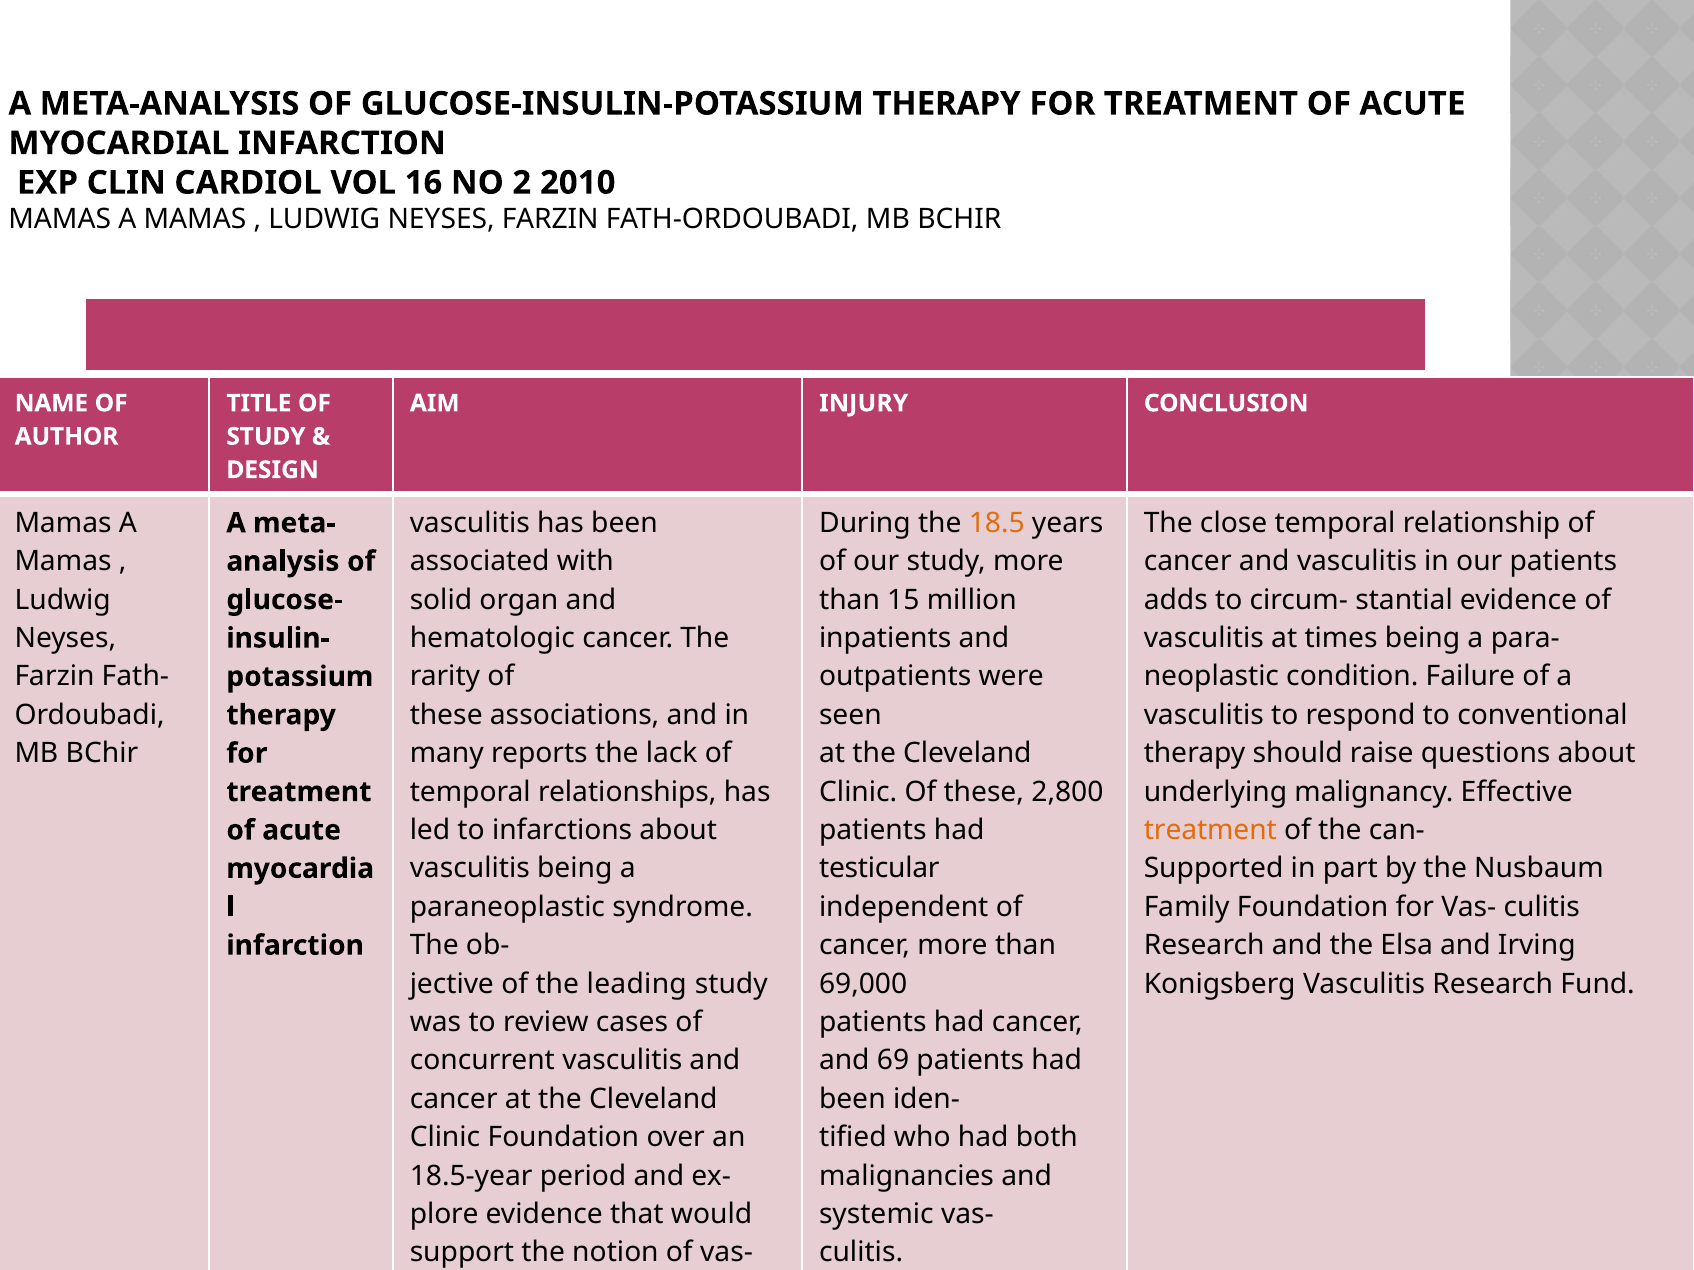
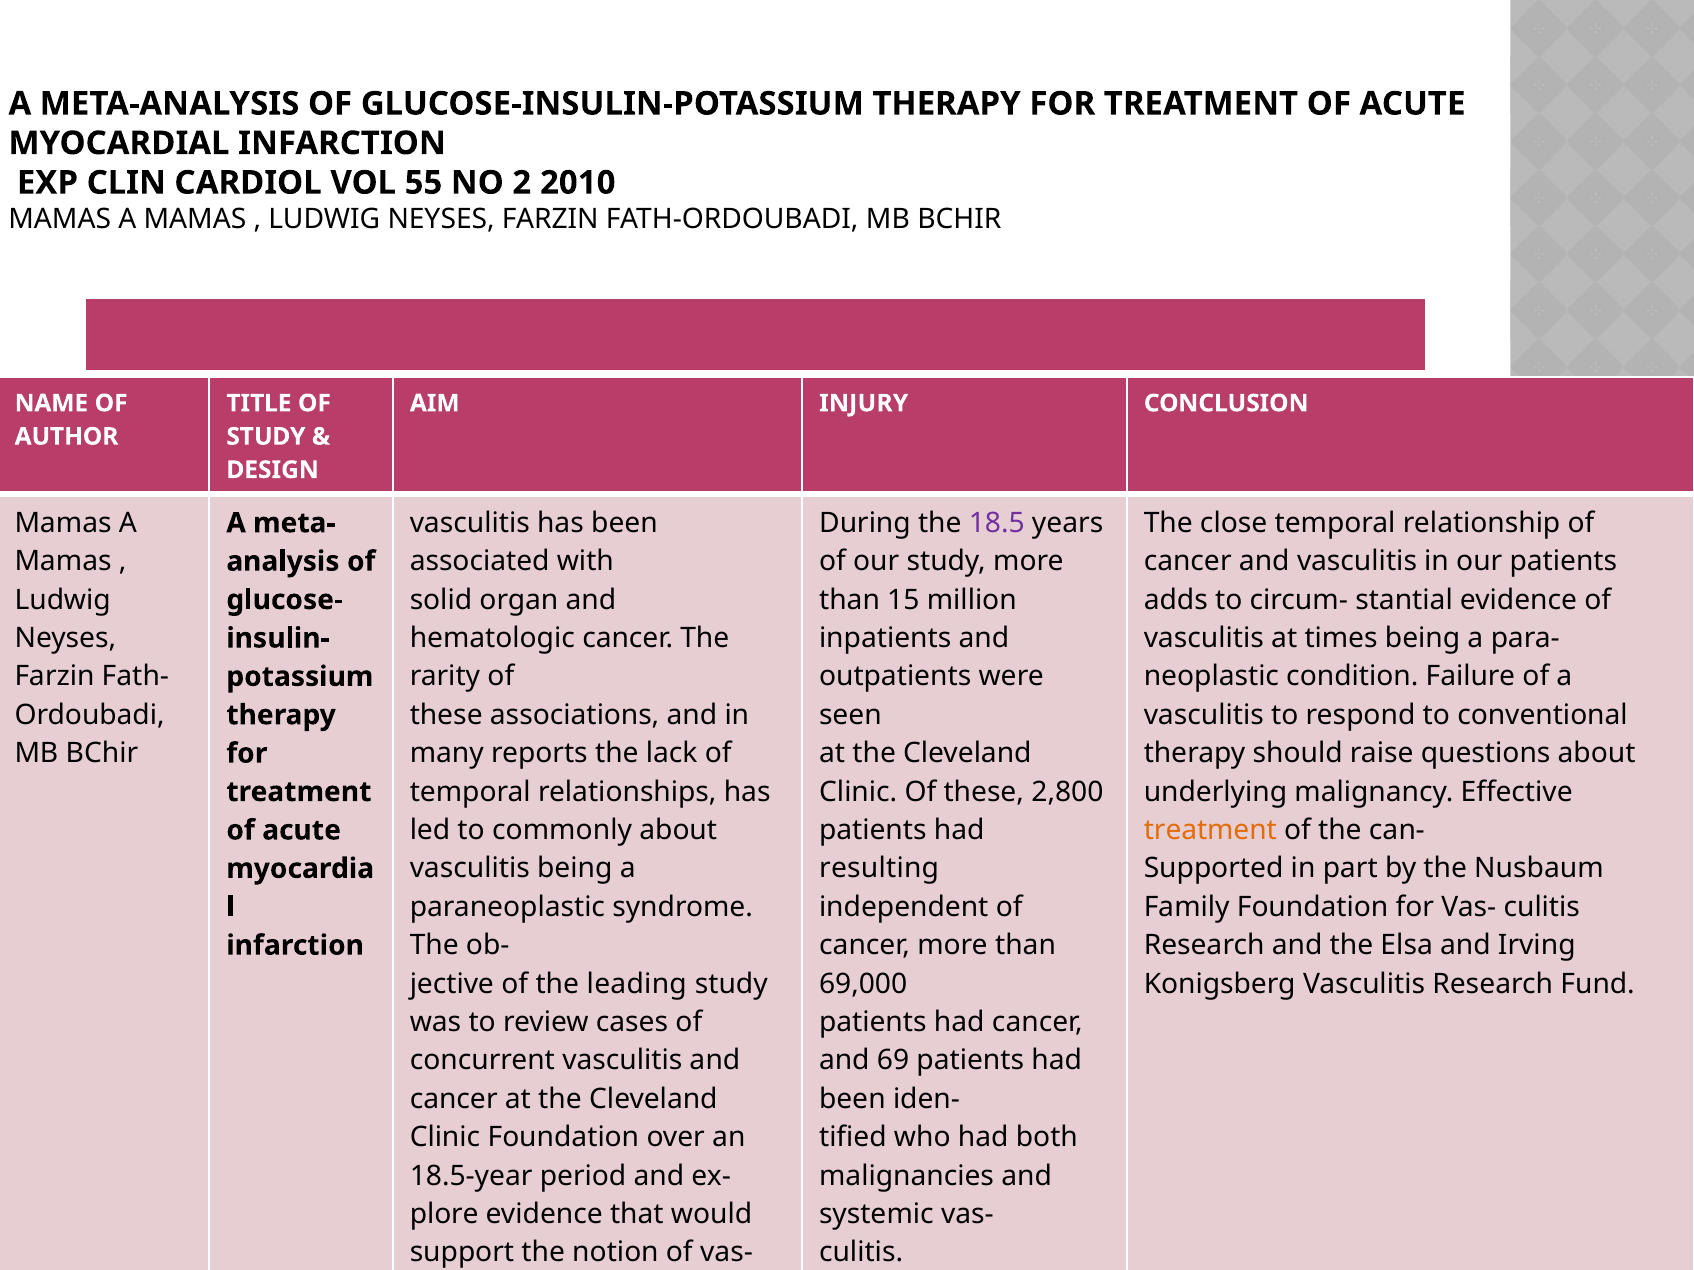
16: 16 -> 55
18.5 colour: orange -> purple
infarctions: infarctions -> commonly
testicular: testicular -> resulting
